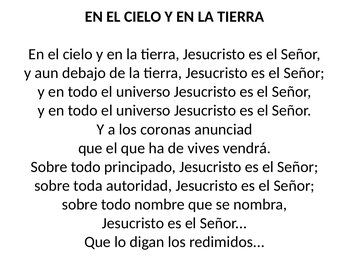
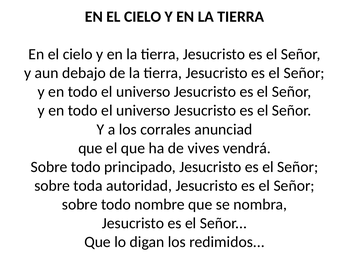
coronas: coronas -> corrales
